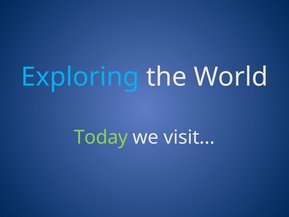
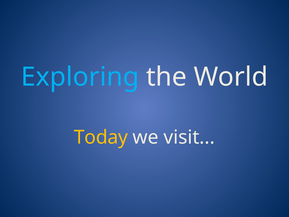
Today colour: light green -> yellow
